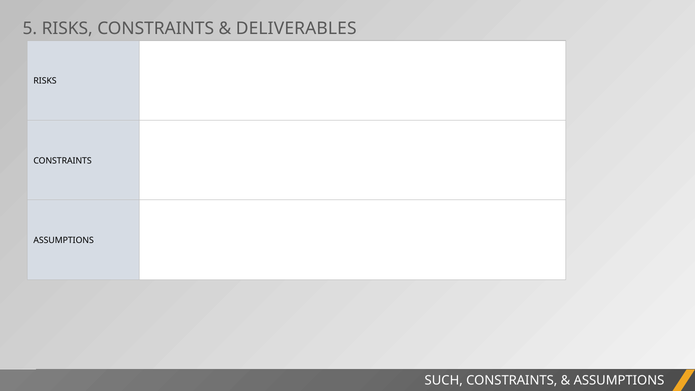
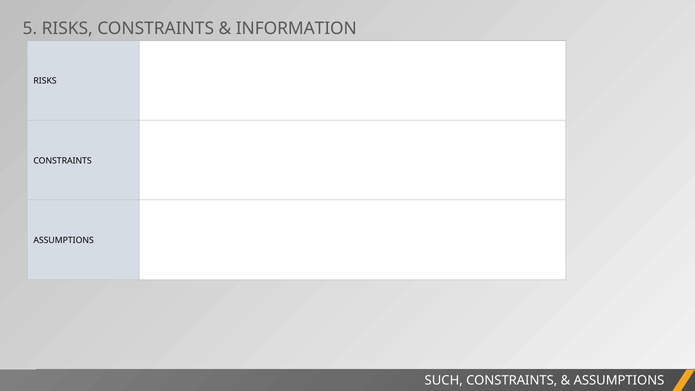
DELIVERABLES: DELIVERABLES -> INFORMATION
